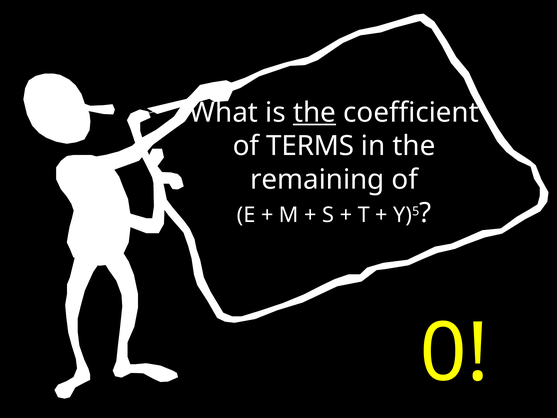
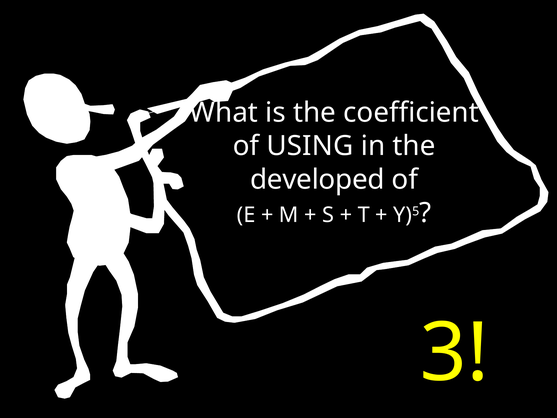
the at (315, 113) underline: present -> none
TERMS: TERMS -> USING
remaining: remaining -> developed
0: 0 -> 3
